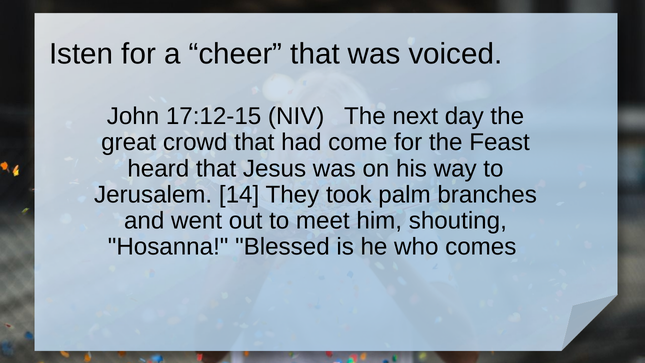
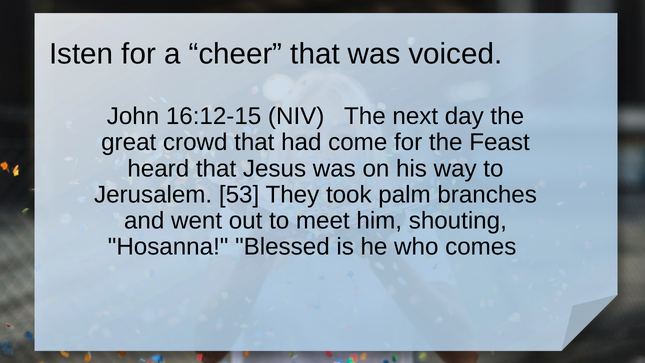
17:12-15: 17:12-15 -> 16:12-15
14: 14 -> 53
